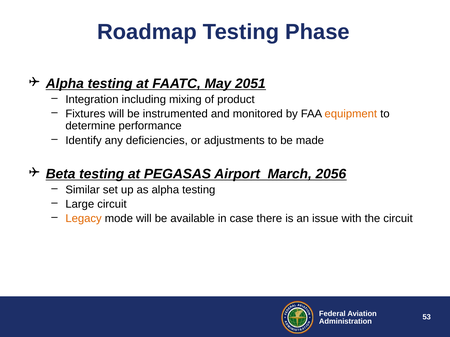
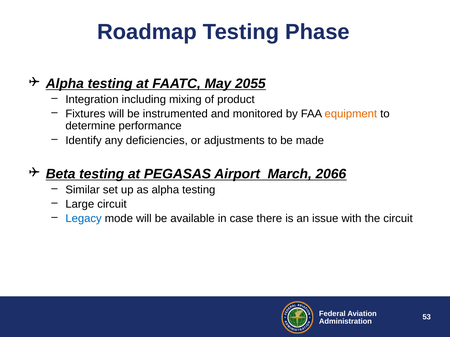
2051: 2051 -> 2055
2056: 2056 -> 2066
Legacy colour: orange -> blue
